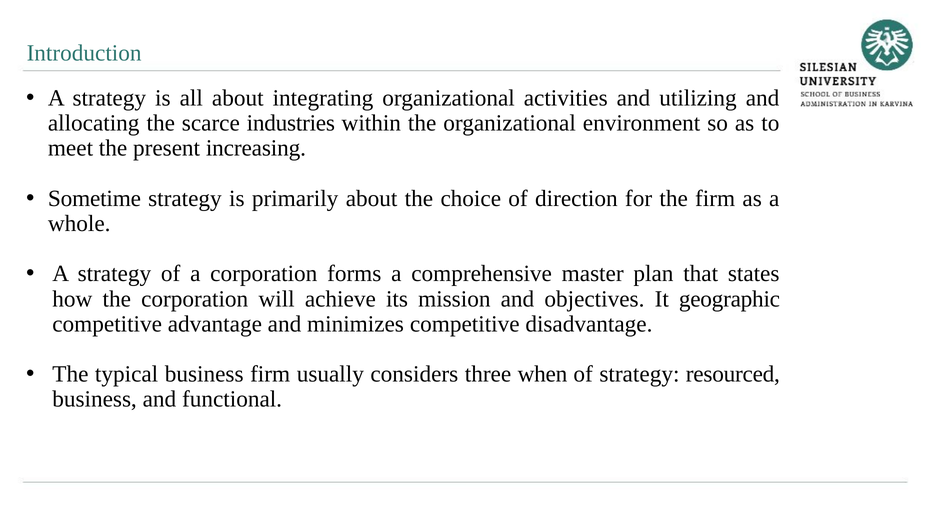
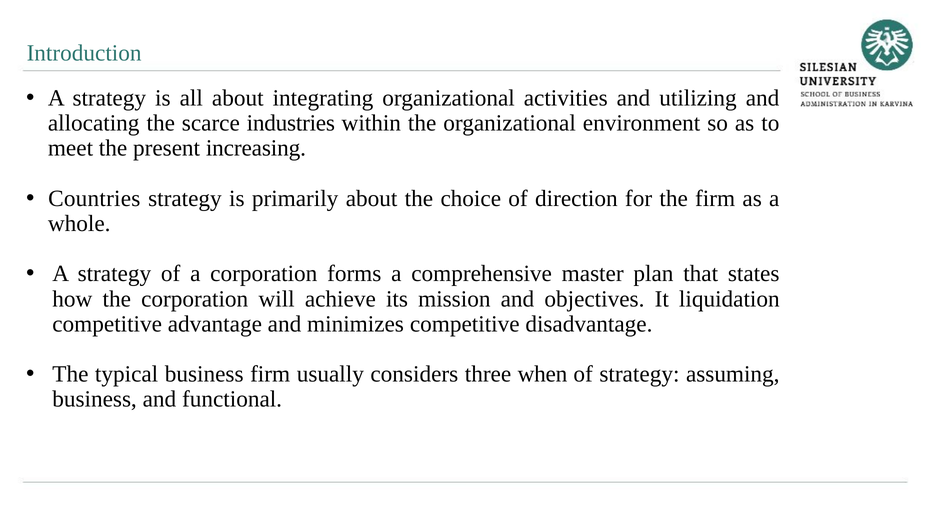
Sometime: Sometime -> Countries
geographic: geographic -> liquidation
resourced: resourced -> assuming
